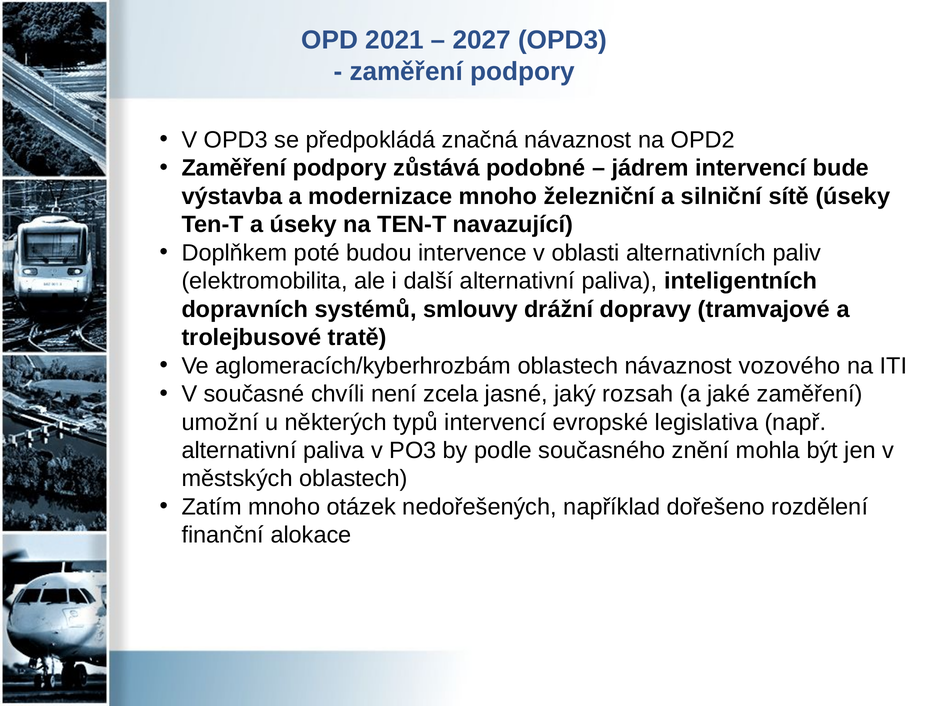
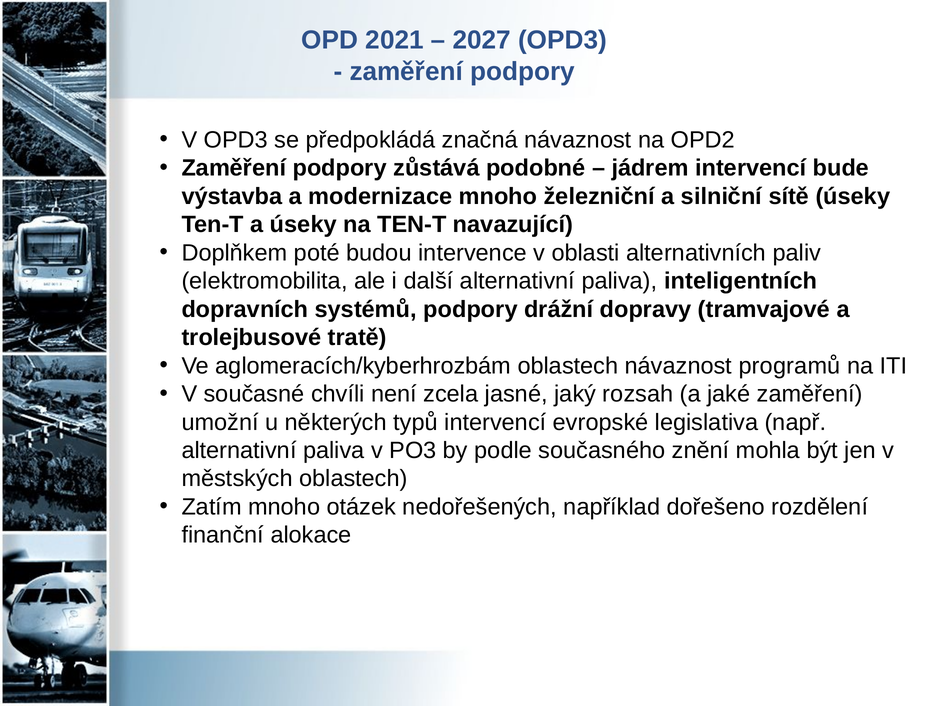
systémů smlouvy: smlouvy -> podpory
vozového: vozového -> programů
